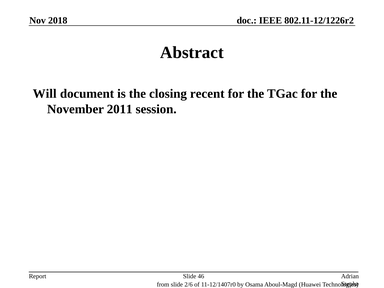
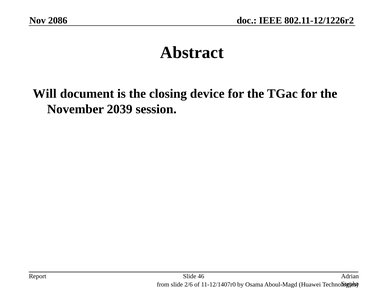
2018: 2018 -> 2086
recent: recent -> device
2011: 2011 -> 2039
